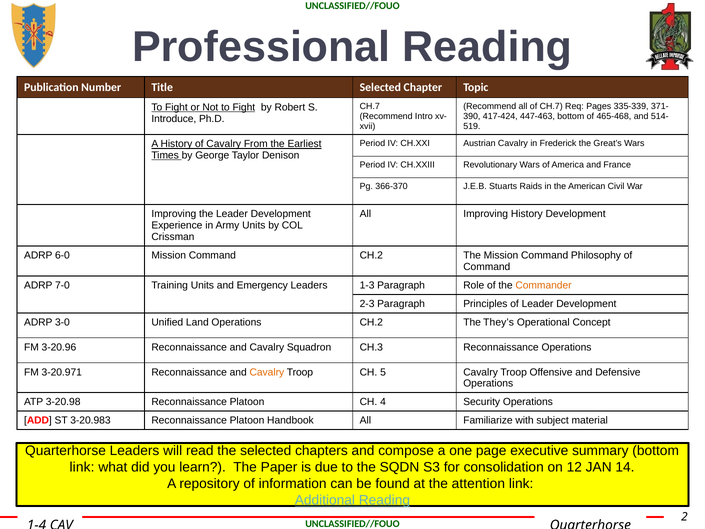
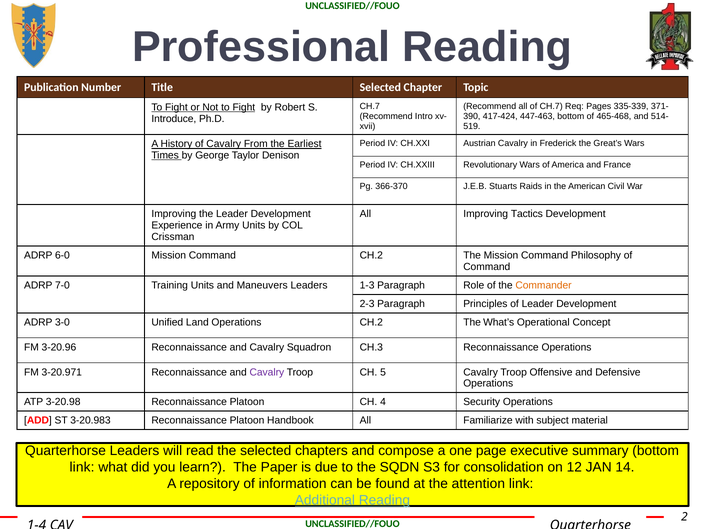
Improving History: History -> Tactics
Emergency: Emergency -> Maneuvers
They’s: They’s -> What’s
Cavalry at (267, 372) colour: orange -> purple
